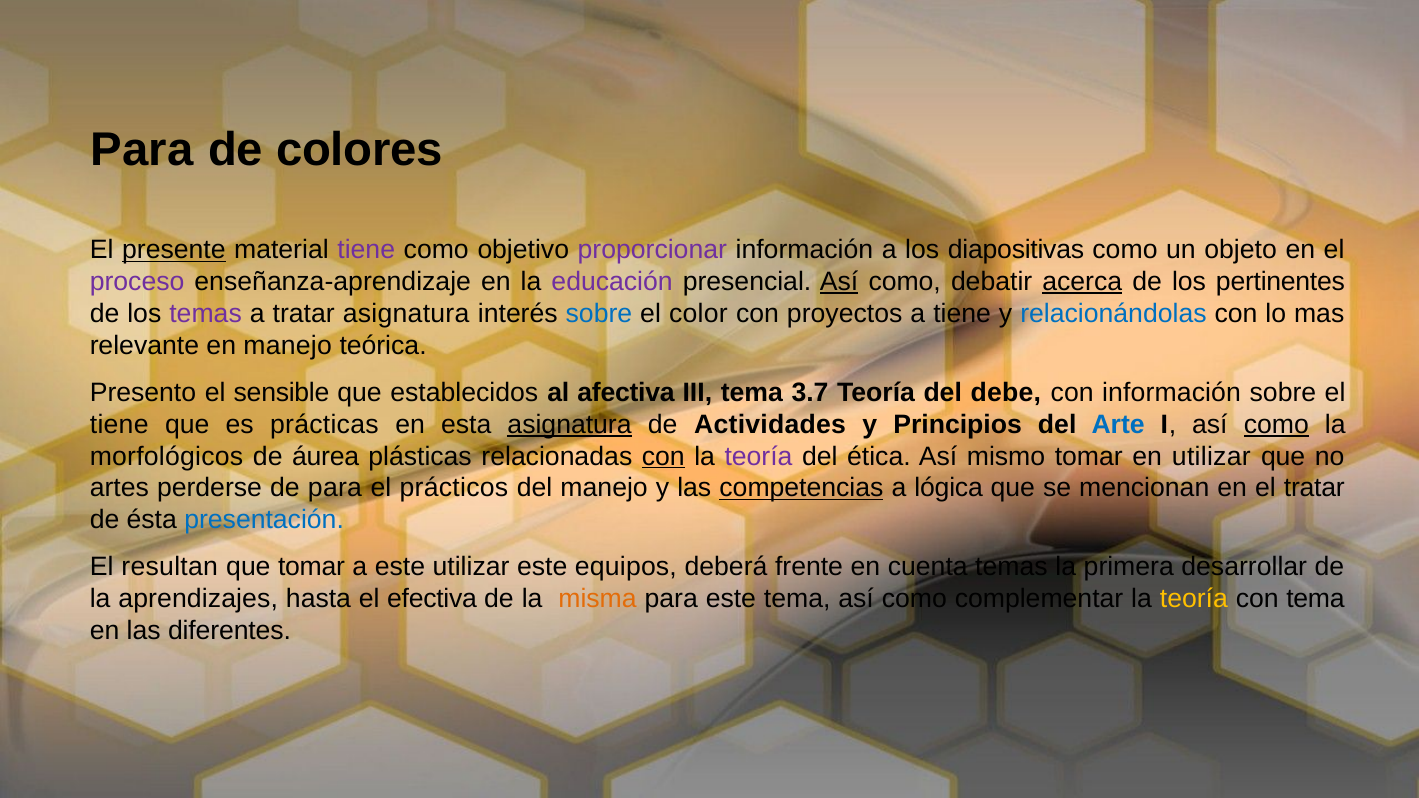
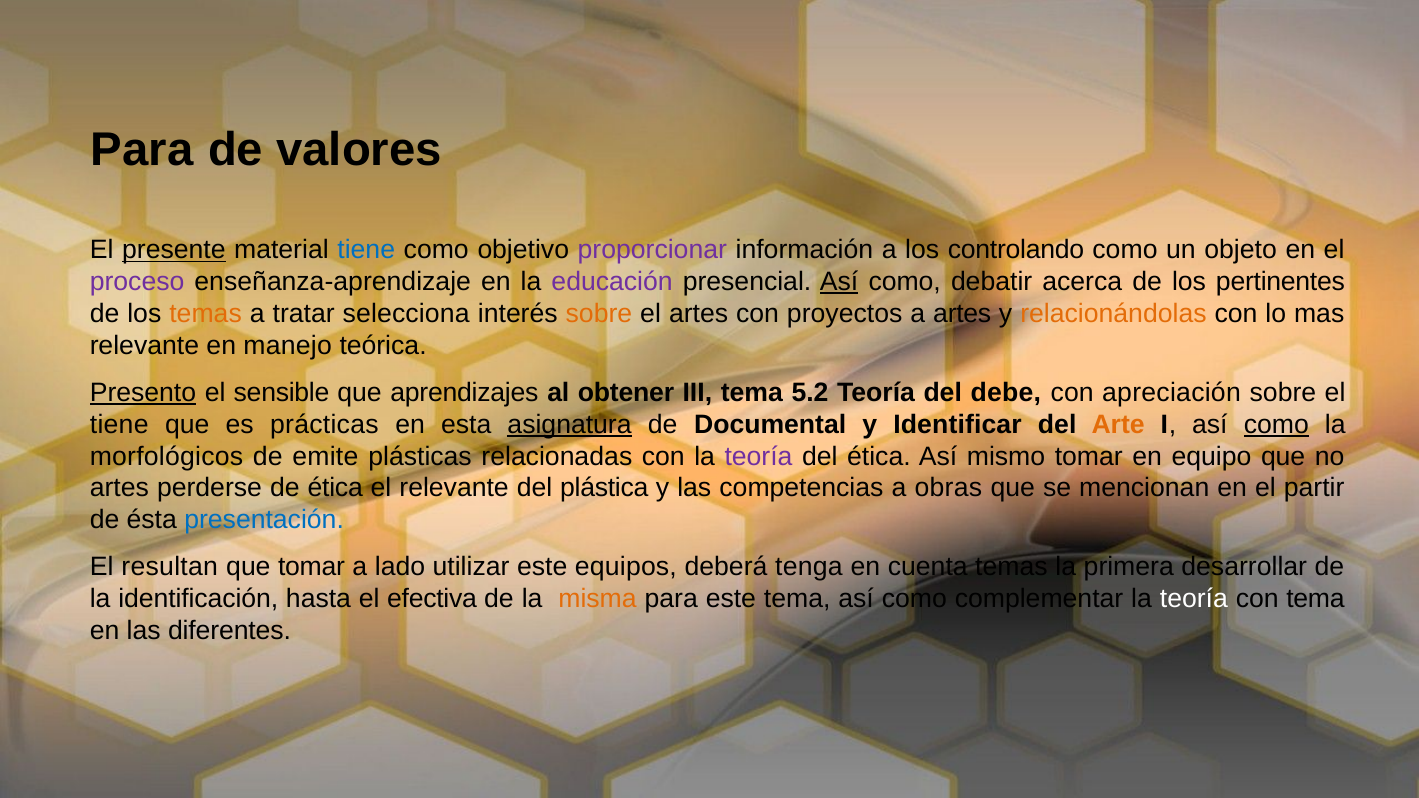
colores: colores -> valores
tiene at (366, 250) colour: purple -> blue
diapositivas: diapositivas -> controlando
acerca underline: present -> none
temas at (206, 314) colour: purple -> orange
tratar asignatura: asignatura -> selecciona
sobre at (599, 314) colour: blue -> orange
el color: color -> artes
a tiene: tiene -> artes
relacionándolas colour: blue -> orange
Presento underline: none -> present
establecidos: establecidos -> aprendizajes
afectiva: afectiva -> obtener
3.7: 3.7 -> 5.2
con información: información -> apreciación
Actividades: Actividades -> Documental
Principios: Principios -> Identificar
Arte colour: blue -> orange
áurea: áurea -> emite
con at (663, 456) underline: present -> none
en utilizar: utilizar -> equipo
de para: para -> ética
el prácticos: prácticos -> relevante
del manejo: manejo -> plástica
competencias underline: present -> none
lógica: lógica -> obras
el tratar: tratar -> partir
a este: este -> lado
frente: frente -> tenga
aprendizajes: aprendizajes -> identificación
teoría at (1194, 599) colour: yellow -> white
